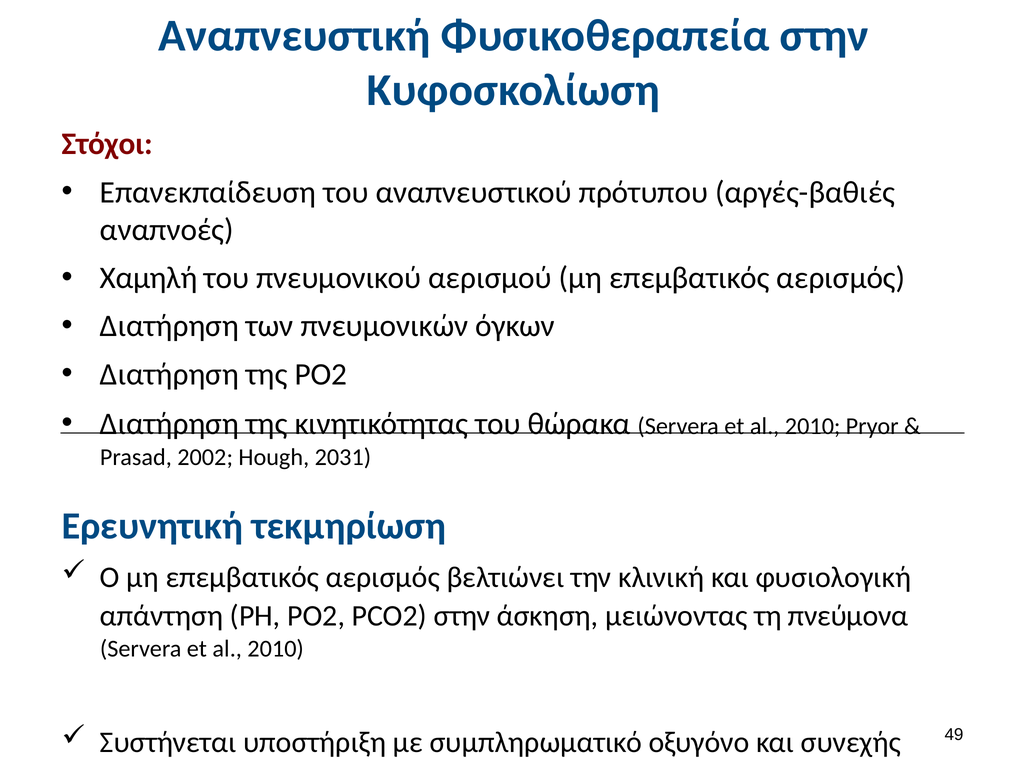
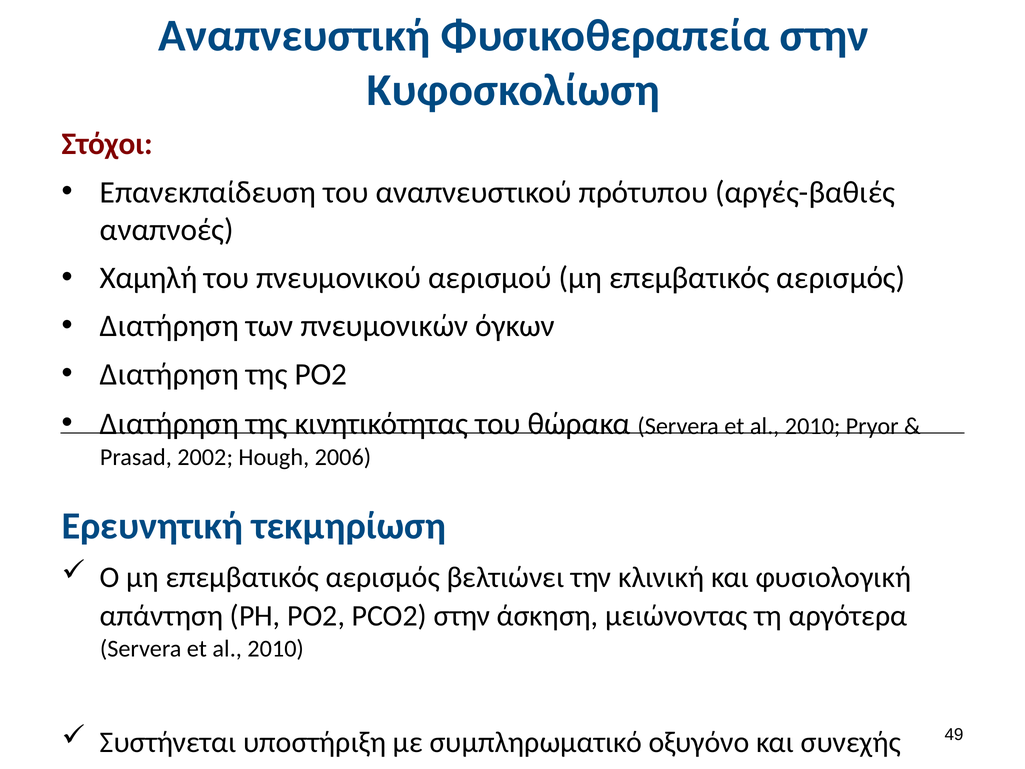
2031: 2031 -> 2006
πνεύμονα: πνεύμονα -> αργότερα
